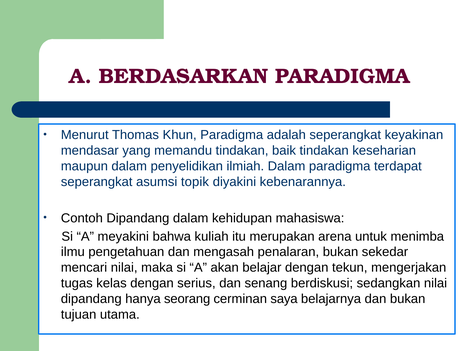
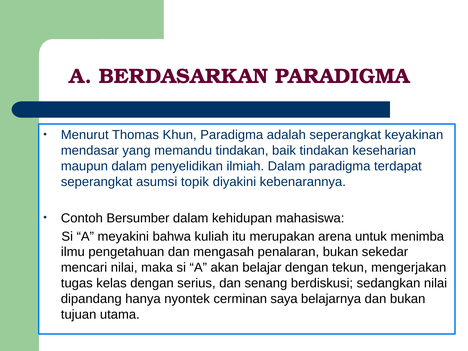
Contoh Dipandang: Dipandang -> Bersumber
seorang: seorang -> nyontek
